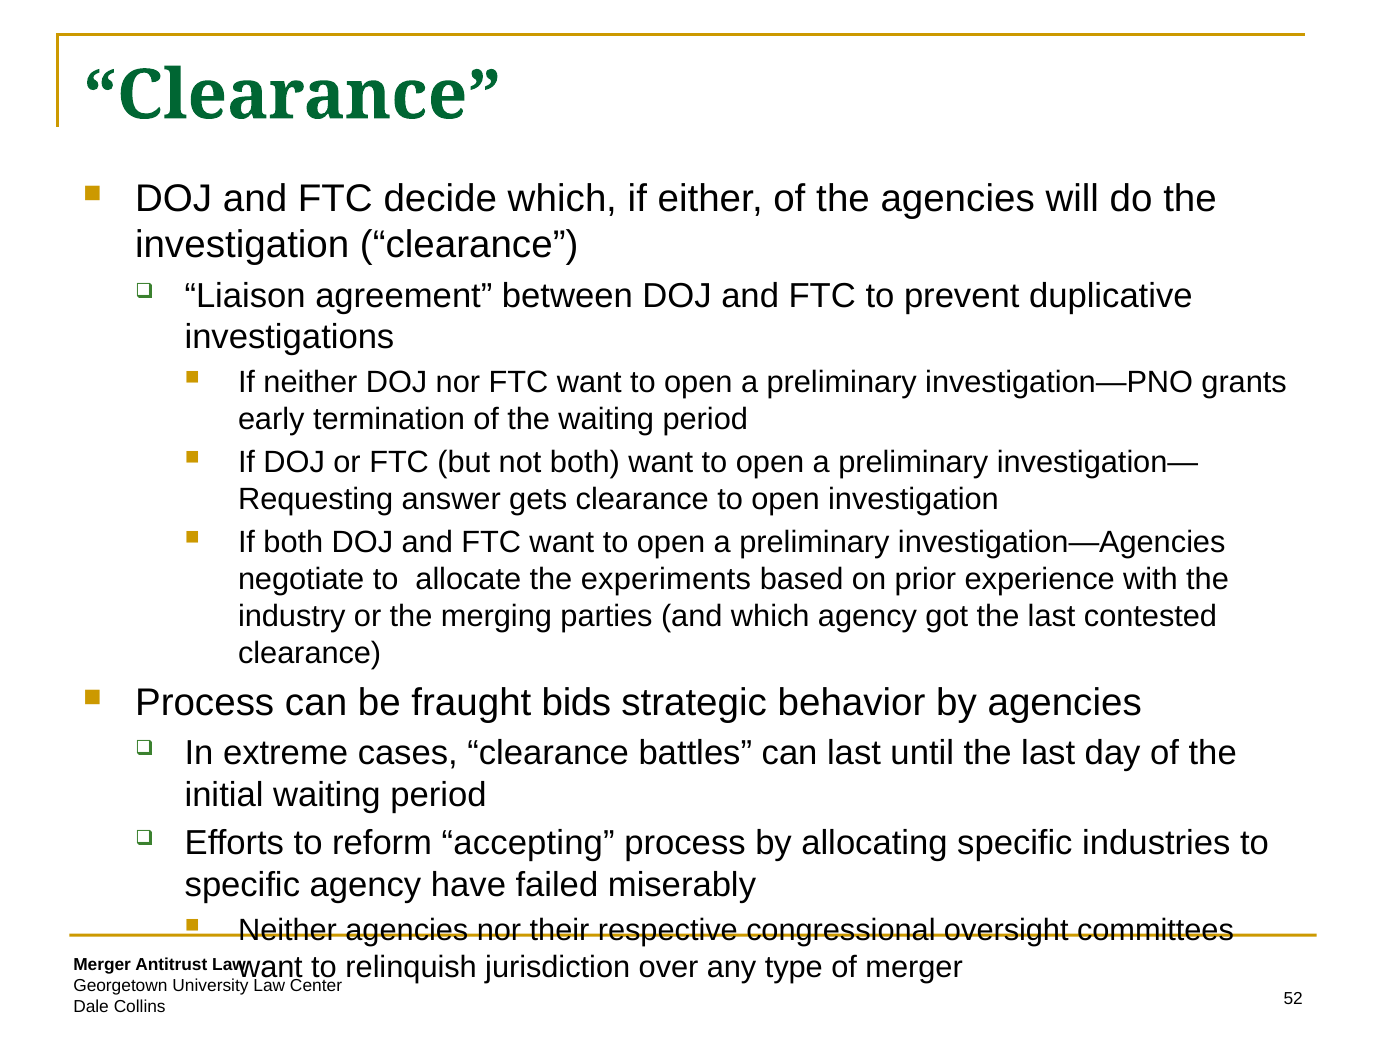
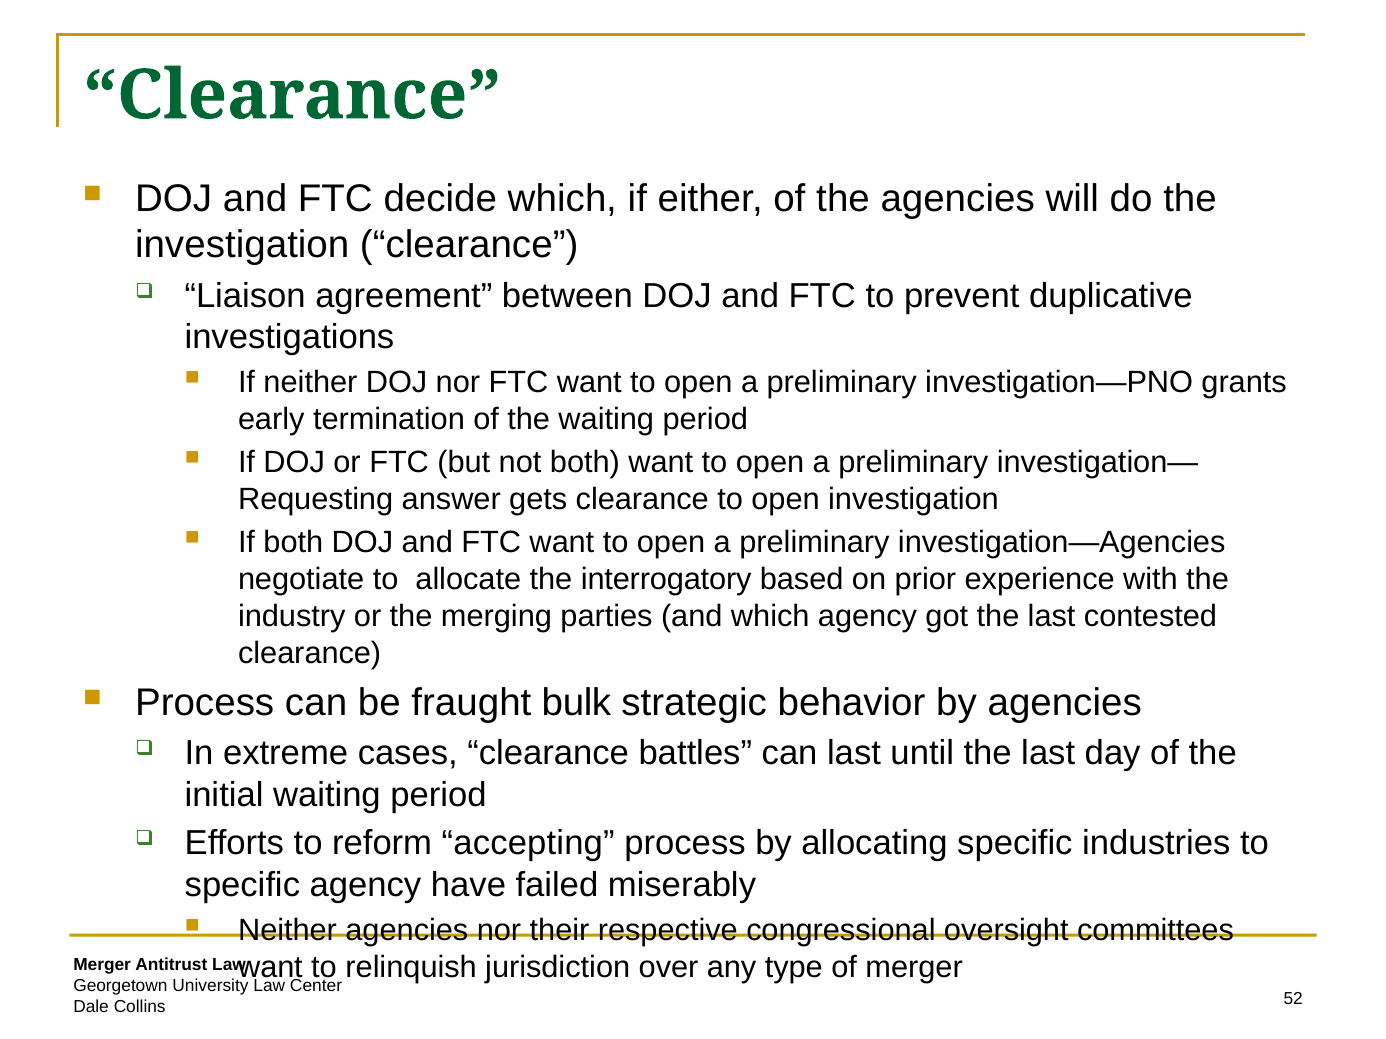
experiments: experiments -> interrogatory
bids: bids -> bulk
